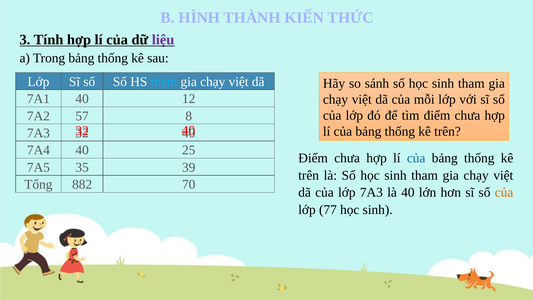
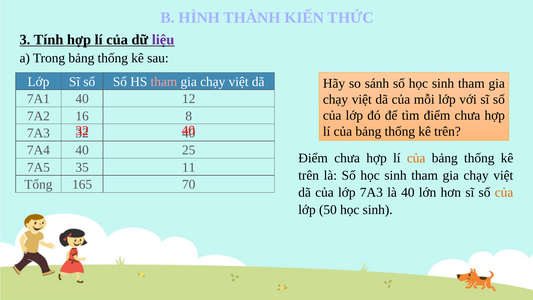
tham at (164, 82) colour: light blue -> pink
57: 57 -> 16
của at (416, 158) colour: blue -> orange
39: 39 -> 11
882: 882 -> 165
77: 77 -> 50
